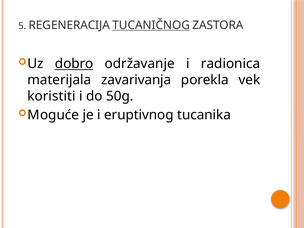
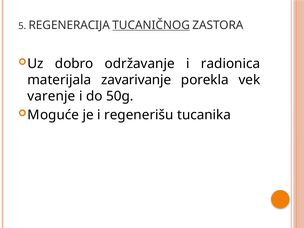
dobro underline: present -> none
zavarivanja: zavarivanja -> zavarivanje
koristiti: koristiti -> varenje
eruptivnog: eruptivnog -> regenerišu
